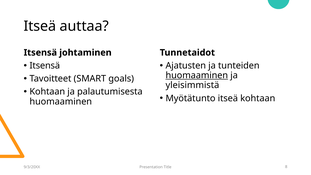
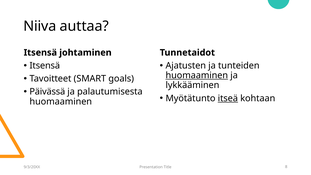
Itseä at (40, 26): Itseä -> Niiva
yleisimmistä: yleisimmistä -> lykkääminen
Kohtaan at (47, 92): Kohtaan -> Päivässä
itseä at (228, 98) underline: none -> present
